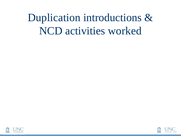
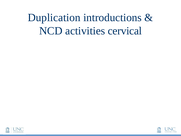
worked: worked -> cervical
